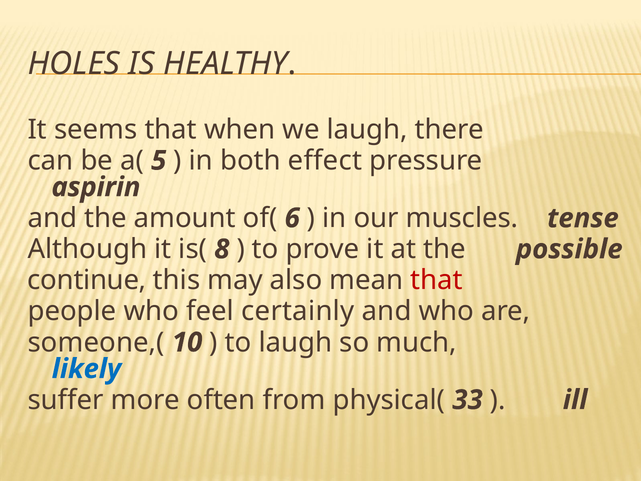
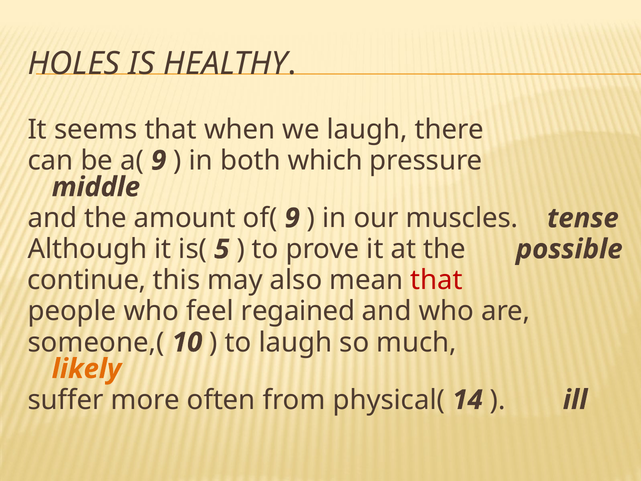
a( 5: 5 -> 9
effect: effect -> which
aspirin: aspirin -> middle
of( 6: 6 -> 9
8: 8 -> 5
certainly: certainly -> regained
likely colour: blue -> orange
33: 33 -> 14
